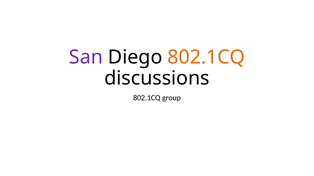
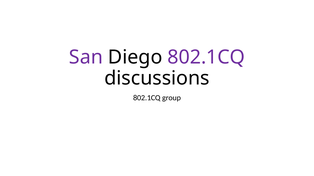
802.1CQ at (206, 57) colour: orange -> purple
